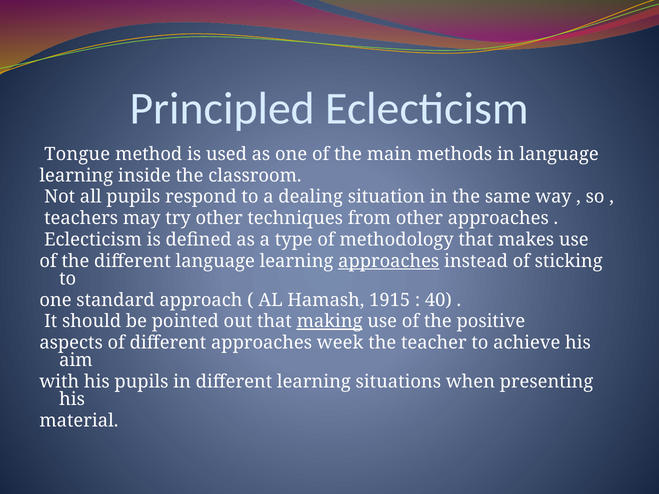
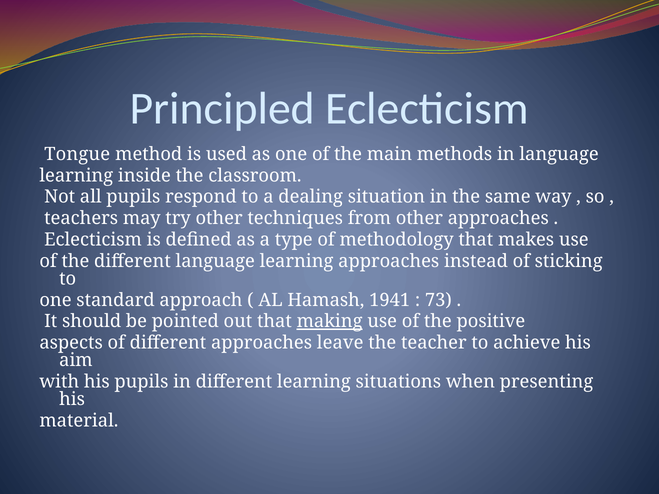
approaches at (389, 261) underline: present -> none
1915: 1915 -> 1941
40: 40 -> 73
week: week -> leave
